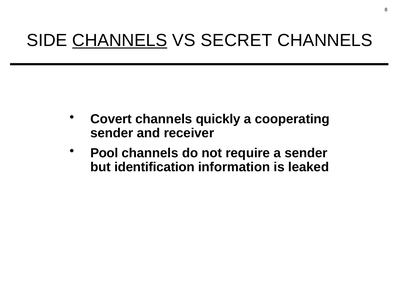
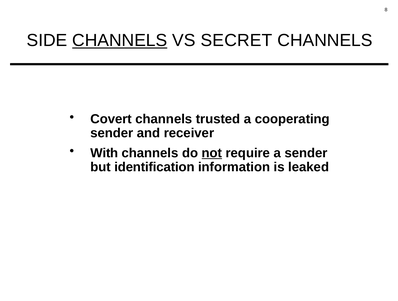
quickly: quickly -> trusted
Pool: Pool -> With
not underline: none -> present
